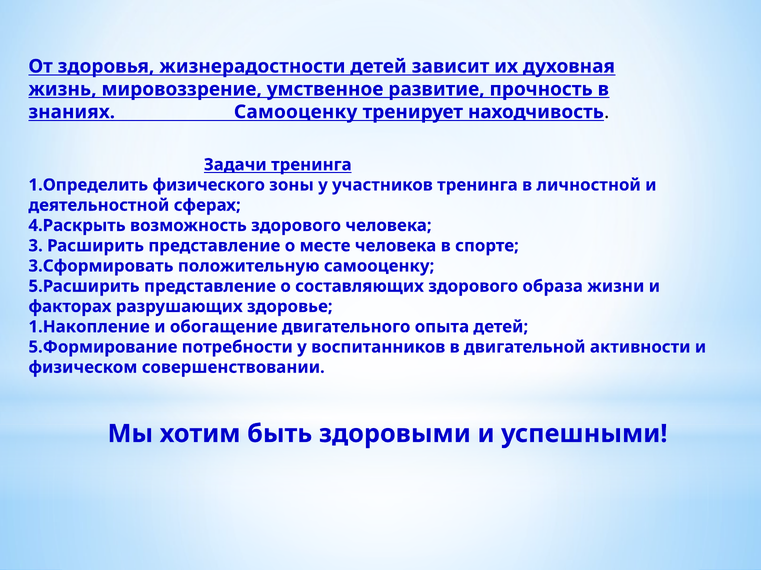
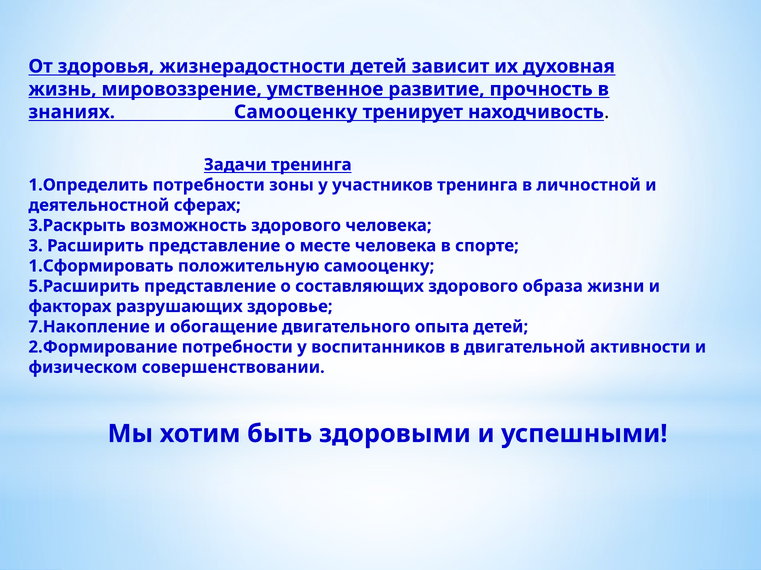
1.Определить физического: физического -> потребности
4.Раскрыть: 4.Раскрыть -> 3.Раскрыть
3.Сформировать: 3.Сформировать -> 1.Сформировать
1.Накопление: 1.Накопление -> 7.Накопление
5.Формирование: 5.Формирование -> 2.Формирование
